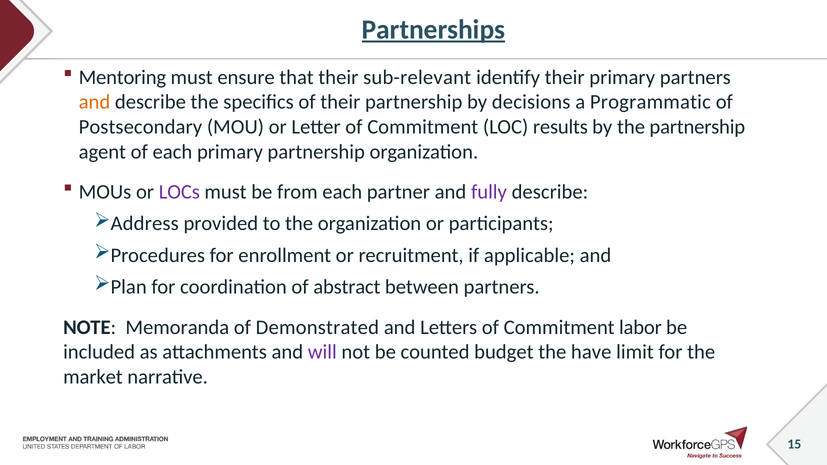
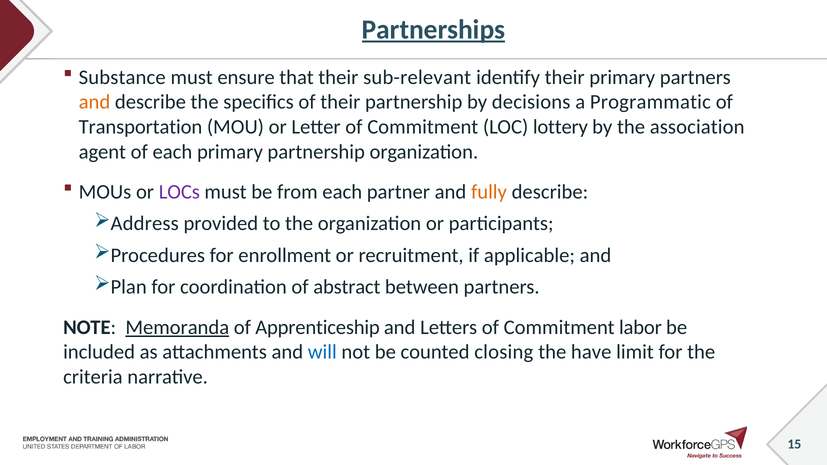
Mentoring: Mentoring -> Substance
Postsecondary: Postsecondary -> Transportation
results: results -> lottery
the partnership: partnership -> association
fully colour: purple -> orange
Memoranda underline: none -> present
Demonstrated: Demonstrated -> Apprenticeship
will colour: purple -> blue
budget: budget -> closing
market: market -> criteria
